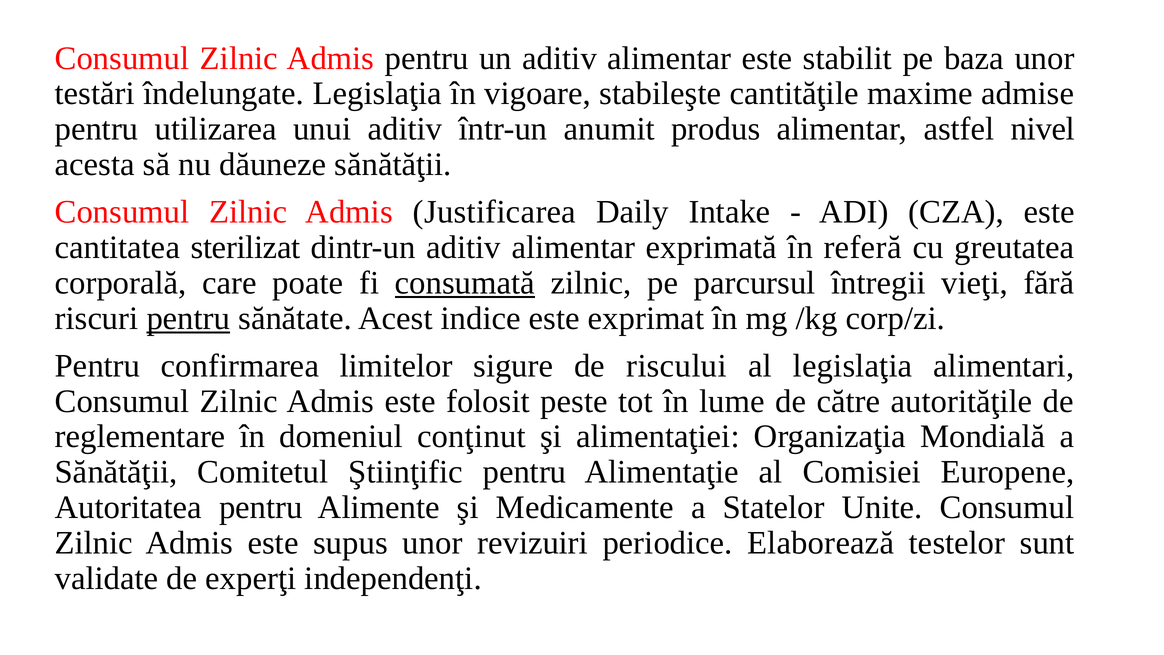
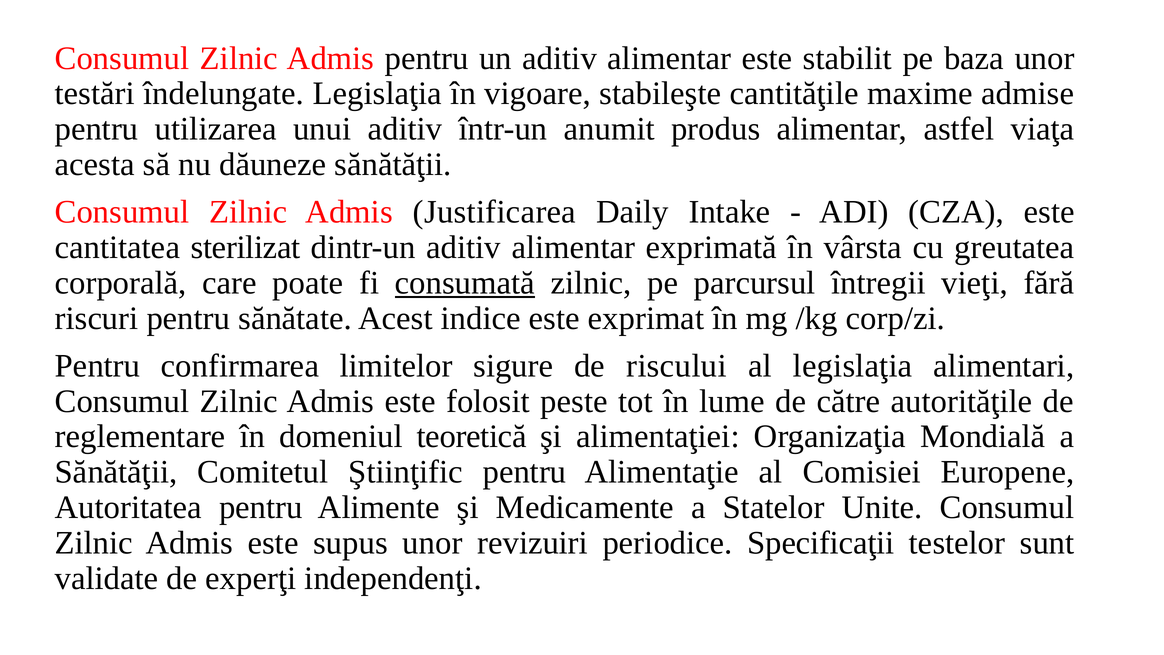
nivel: nivel -> viaţa
referă: referă -> vârsta
pentru at (188, 318) underline: present -> none
conţinut: conţinut -> teoretică
Elaborează: Elaborează -> Specificaţii
